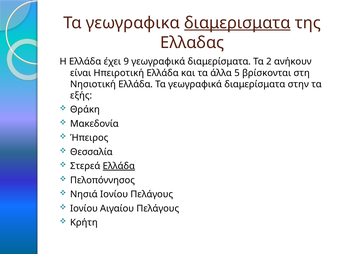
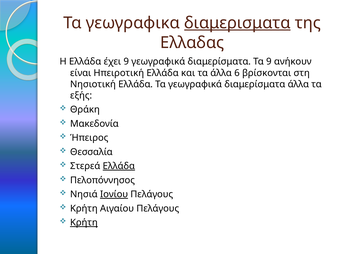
Τα 2: 2 -> 9
5: 5 -> 6
διαμερίσματα στην: στην -> άλλα
Ιονίου at (114, 195) underline: none -> present
Ιονίου at (84, 209): Ιονίου -> Κρήτη
Κρήτη at (84, 223) underline: none -> present
